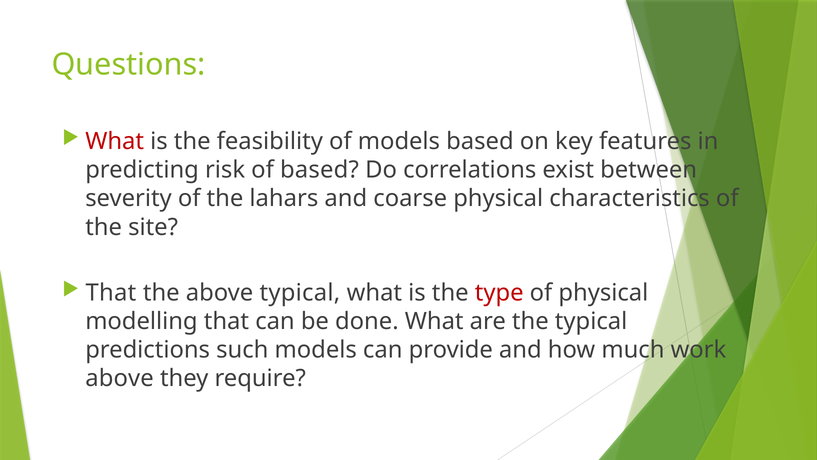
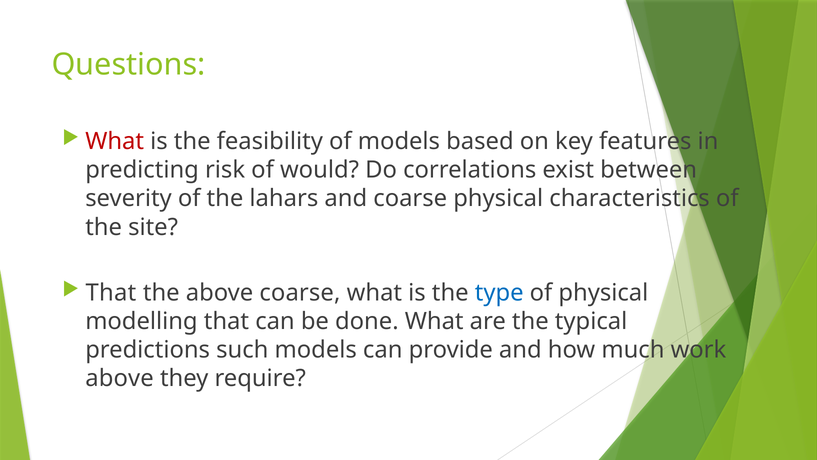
of based: based -> would
above typical: typical -> coarse
type colour: red -> blue
